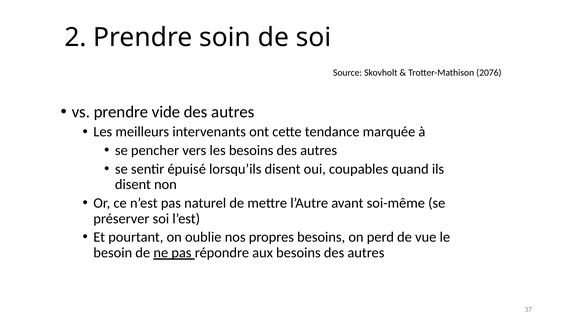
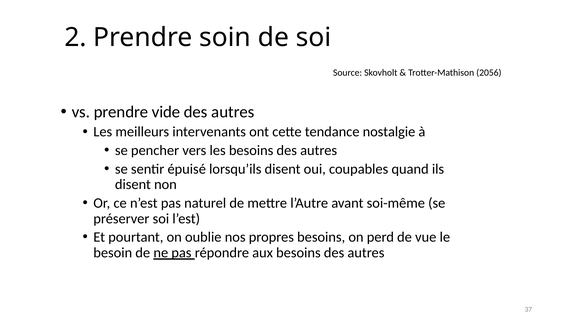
2076: 2076 -> 2056
marquée: marquée -> nostalgie
